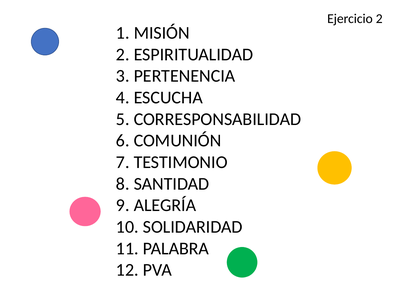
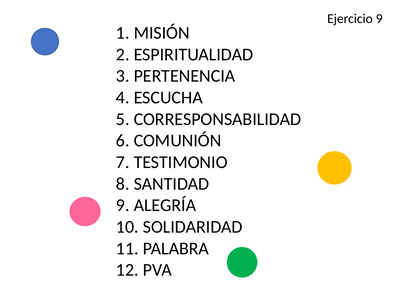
Ejercicio 2: 2 -> 9
